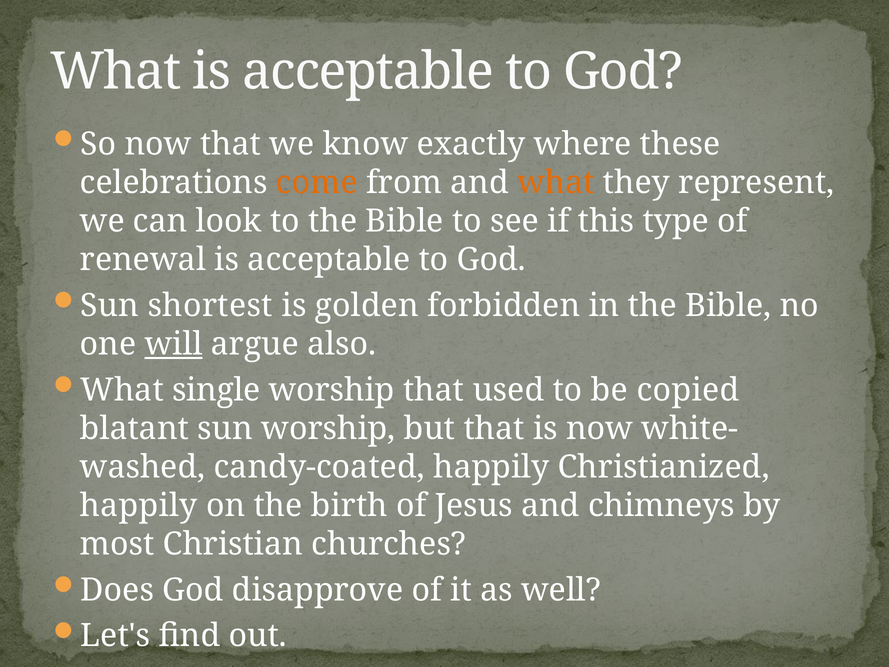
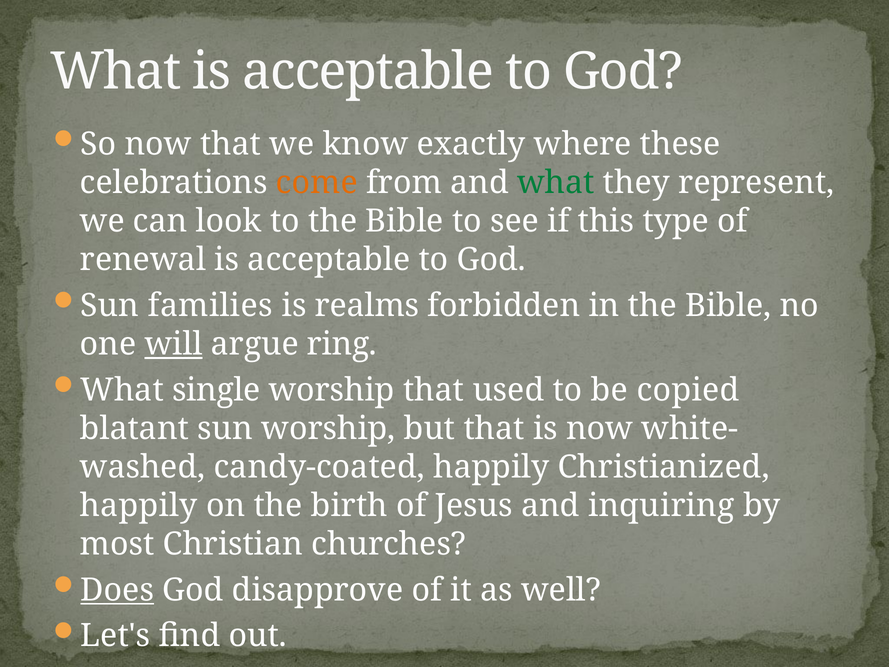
what at (556, 182) colour: orange -> green
shortest: shortest -> families
golden: golden -> realms
also: also -> ring
chimneys: chimneys -> inquiring
Does underline: none -> present
